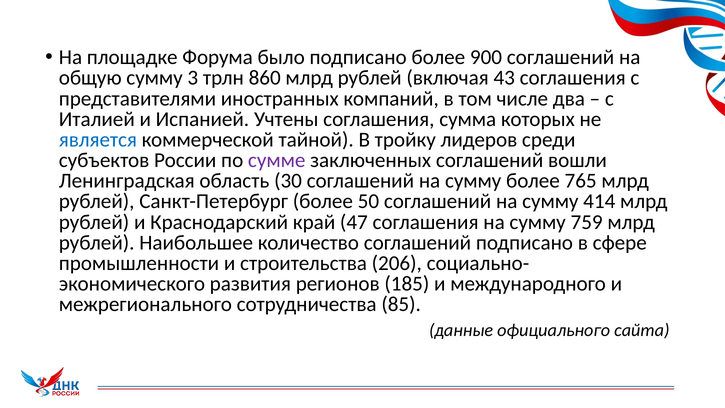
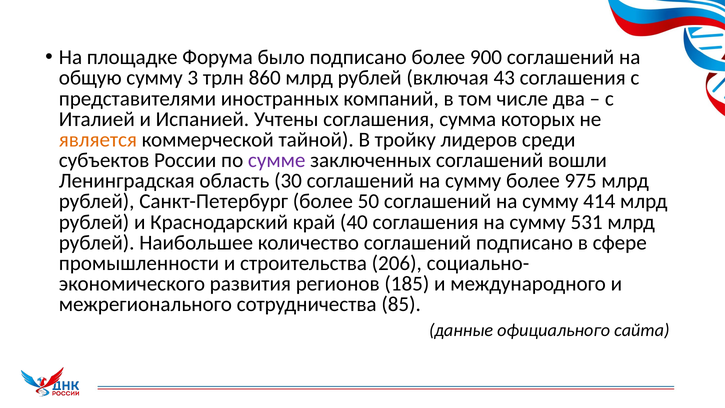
является colour: blue -> orange
765: 765 -> 975
47: 47 -> 40
759: 759 -> 531
